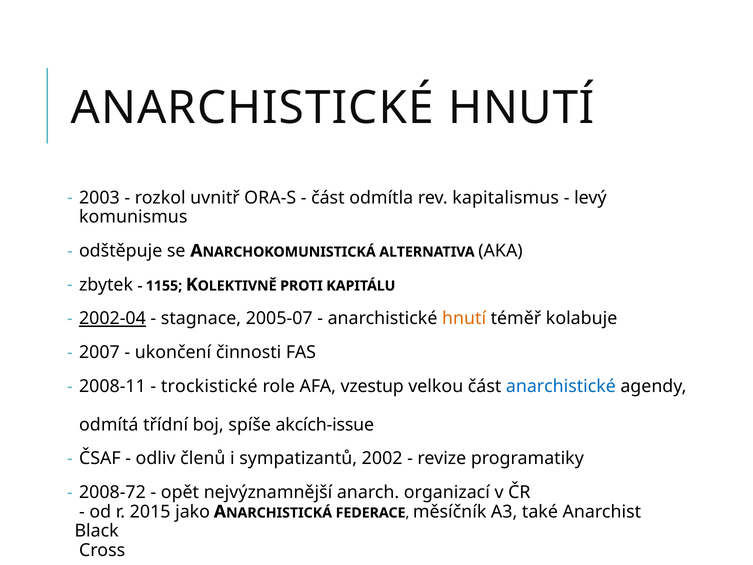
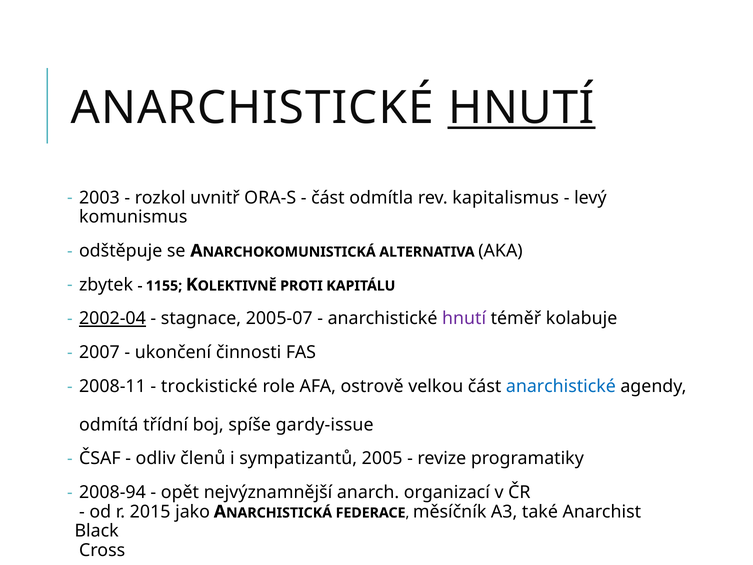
HNUTÍ at (521, 108) underline: none -> present
hnutí at (464, 318) colour: orange -> purple
vzestup: vzestup -> ostrově
akcích-issue: akcích-issue -> gardy-issue
2002: 2002 -> 2005
2008-72: 2008-72 -> 2008-94
